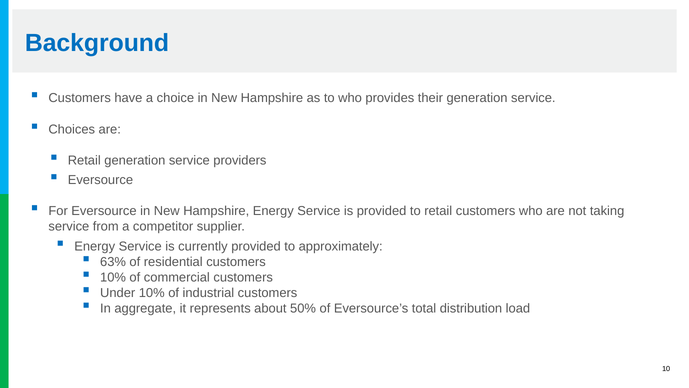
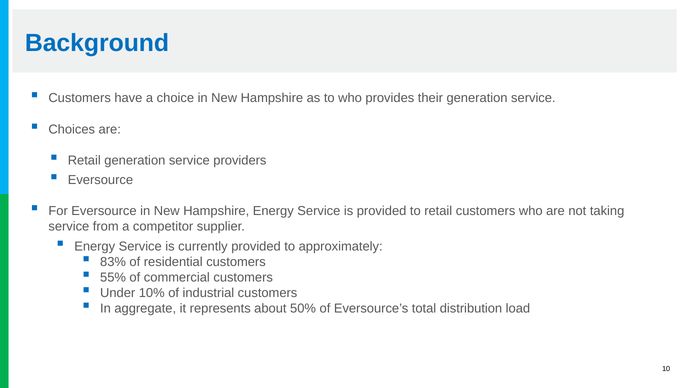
63%: 63% -> 83%
10% at (113, 277): 10% -> 55%
